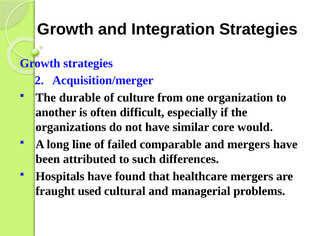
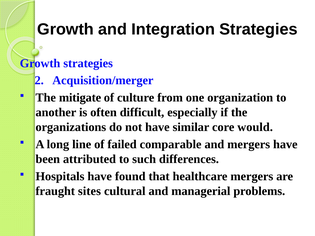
durable: durable -> mitigate
used: used -> sites
